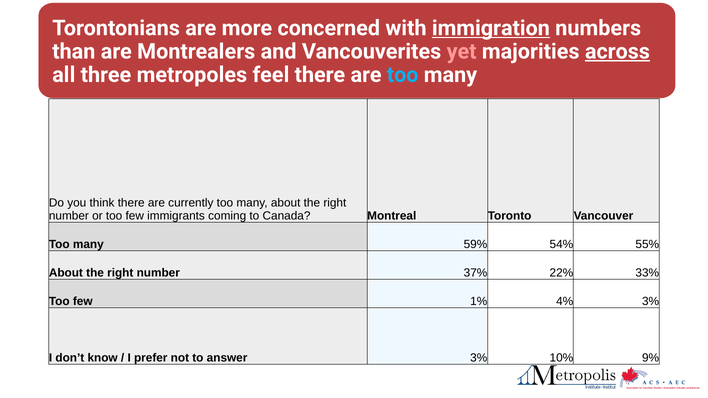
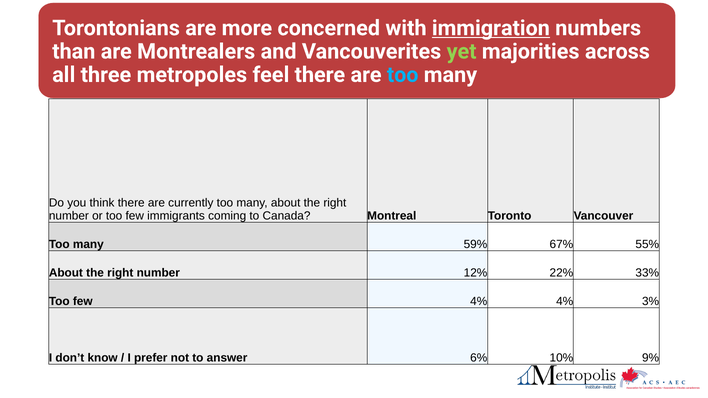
yet colour: pink -> light green
across underline: present -> none
54%: 54% -> 67%
37%: 37% -> 12%
few 1%: 1% -> 4%
answer 3%: 3% -> 6%
